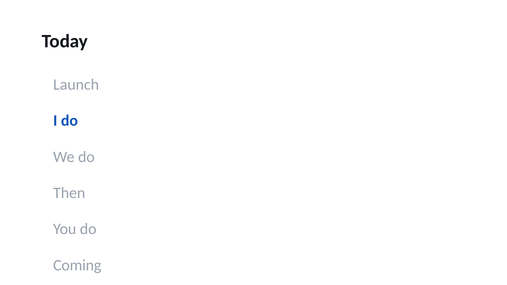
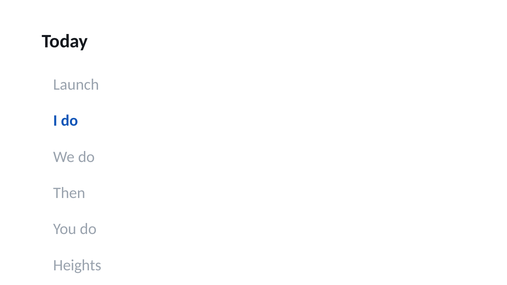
Coming: Coming -> Heights
